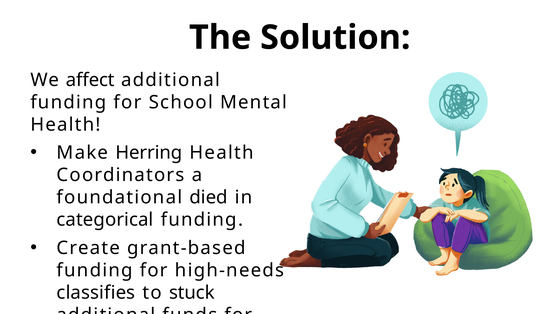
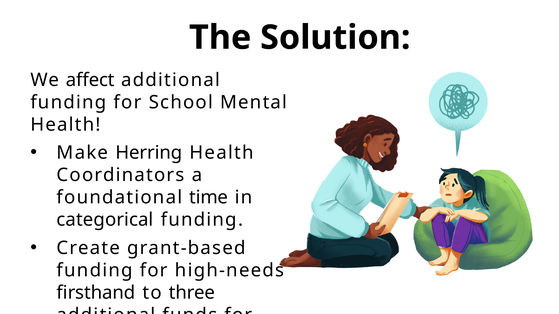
died: died -> time
classifies: classifies -> firsthand
stuck: stuck -> three
